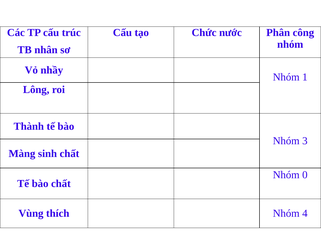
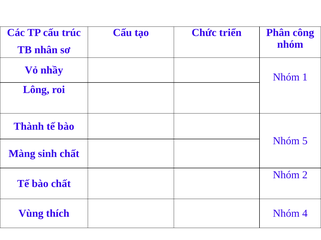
nước: nước -> triển
3: 3 -> 5
Nhóm 0: 0 -> 2
